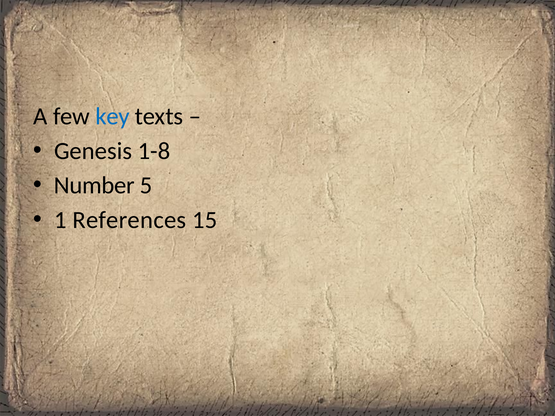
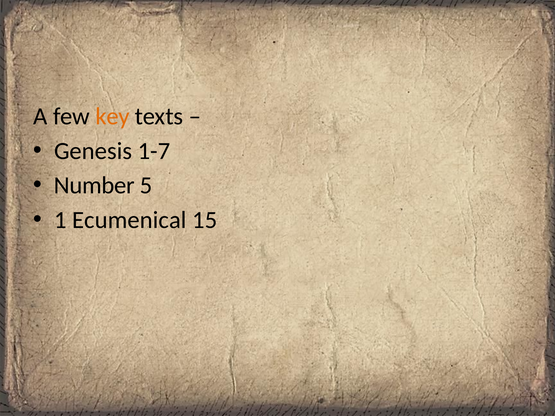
key colour: blue -> orange
1-8: 1-8 -> 1-7
References: References -> Ecumenical
